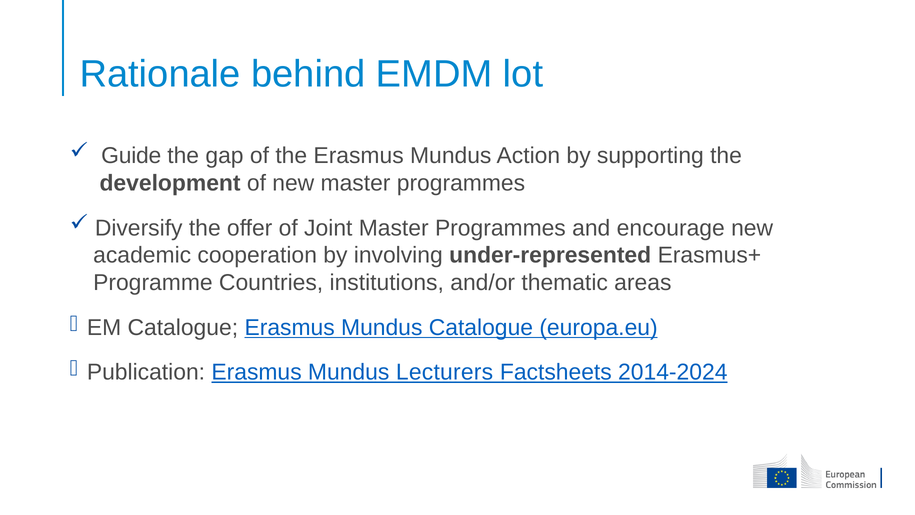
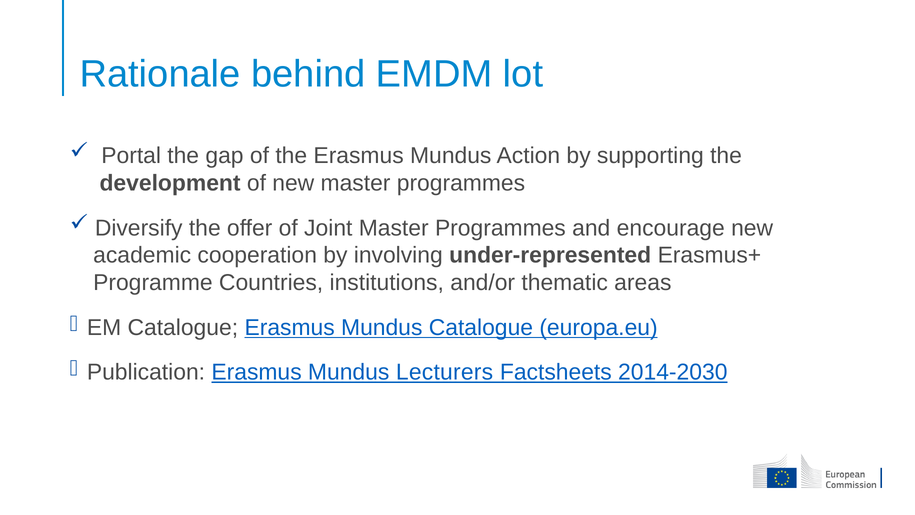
Guide: Guide -> Portal
2014-2024: 2014-2024 -> 2014-2030
